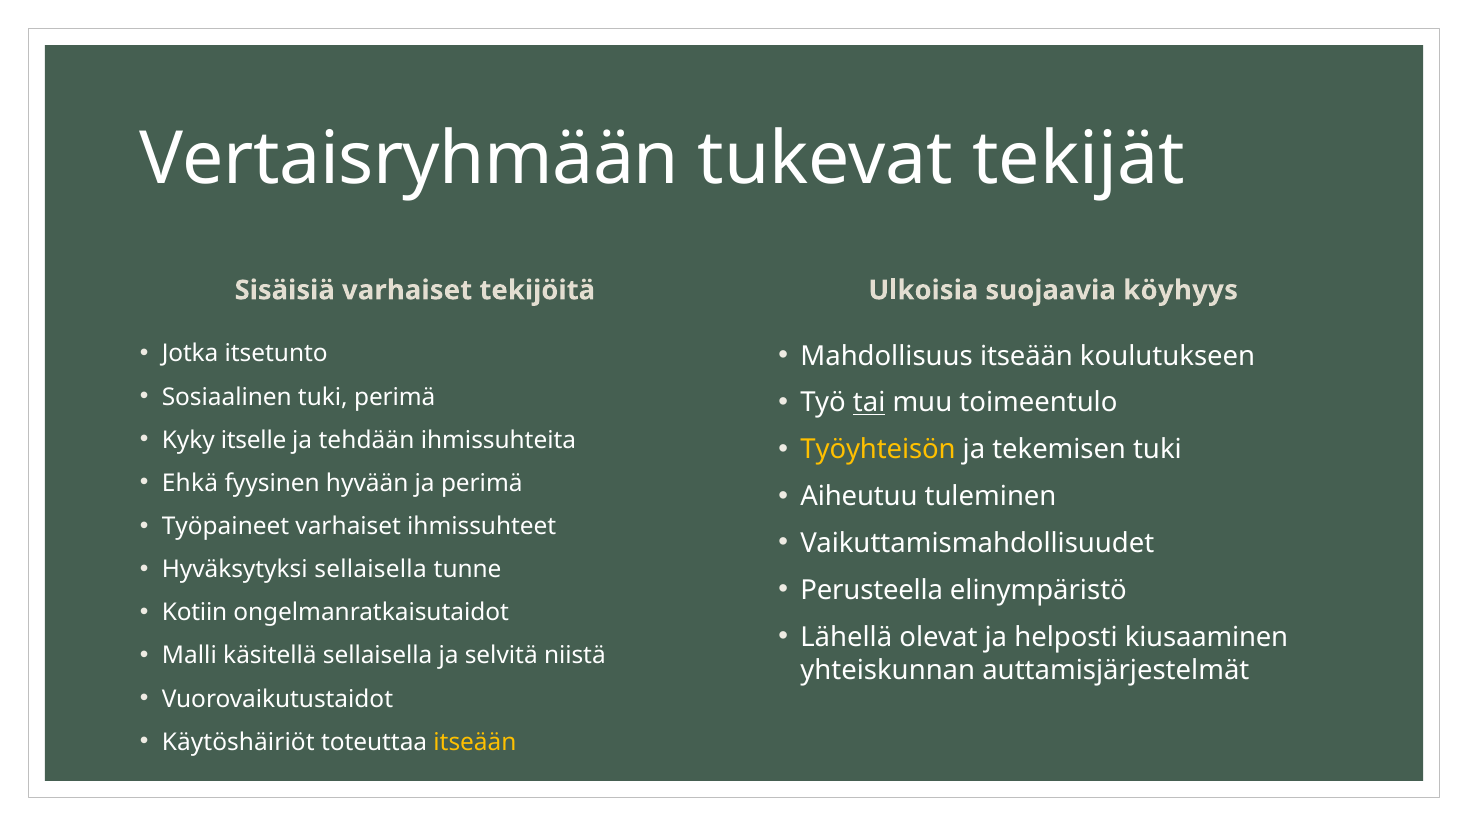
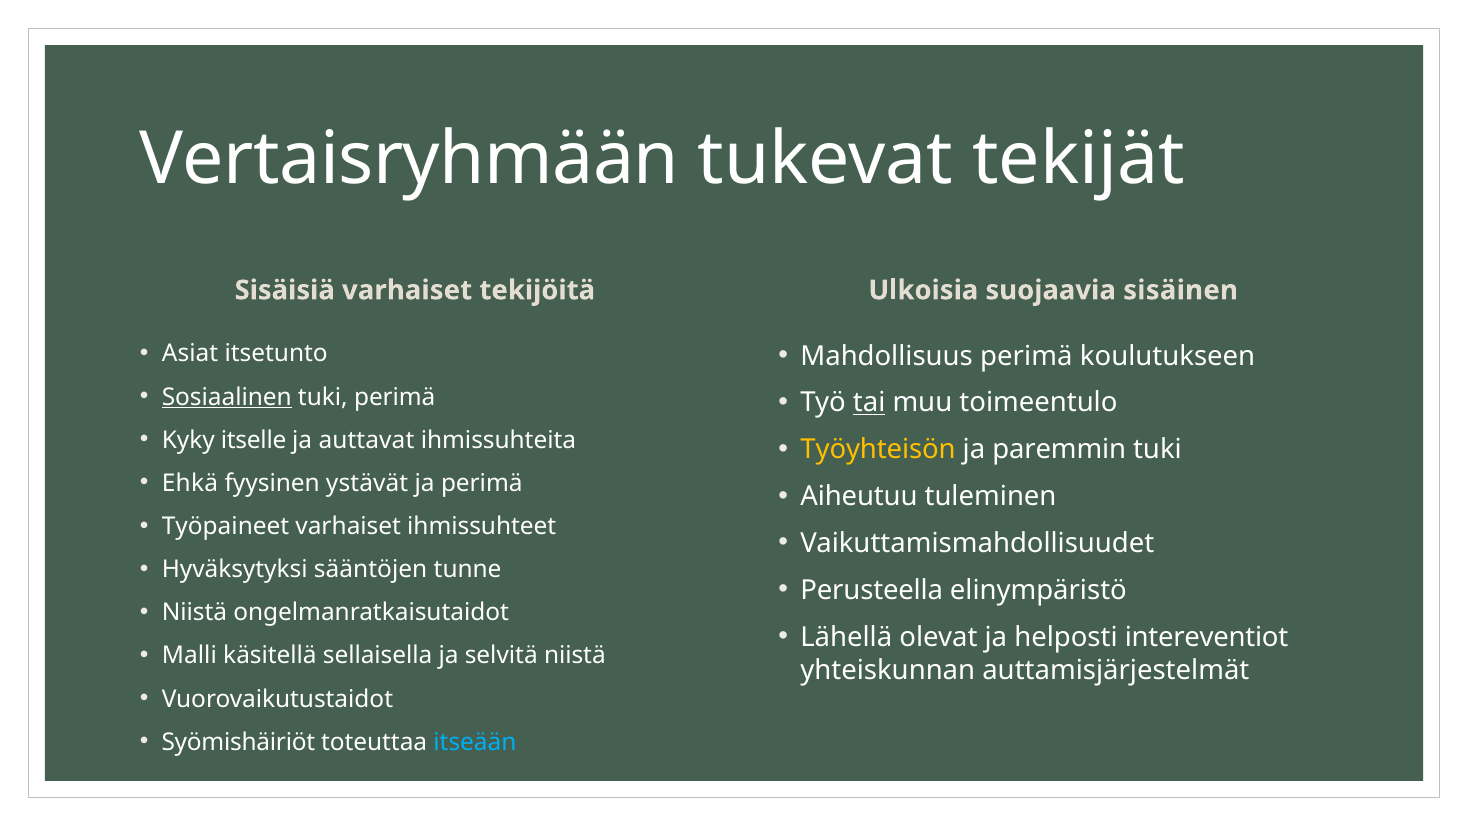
köyhyys: köyhyys -> sisäinen
Jotka: Jotka -> Asiat
Mahdollisuus itseään: itseään -> perimä
Sosiaalinen underline: none -> present
tehdään: tehdään -> auttavat
tekemisen: tekemisen -> paremmin
hyvään: hyvään -> ystävät
Hyväksytyksi sellaisella: sellaisella -> sääntöjen
Kotiin at (195, 612): Kotiin -> Niistä
kiusaaminen: kiusaaminen -> intereventiot
Käytöshäiriöt: Käytöshäiriöt -> Syömishäiriöt
itseään at (475, 742) colour: yellow -> light blue
